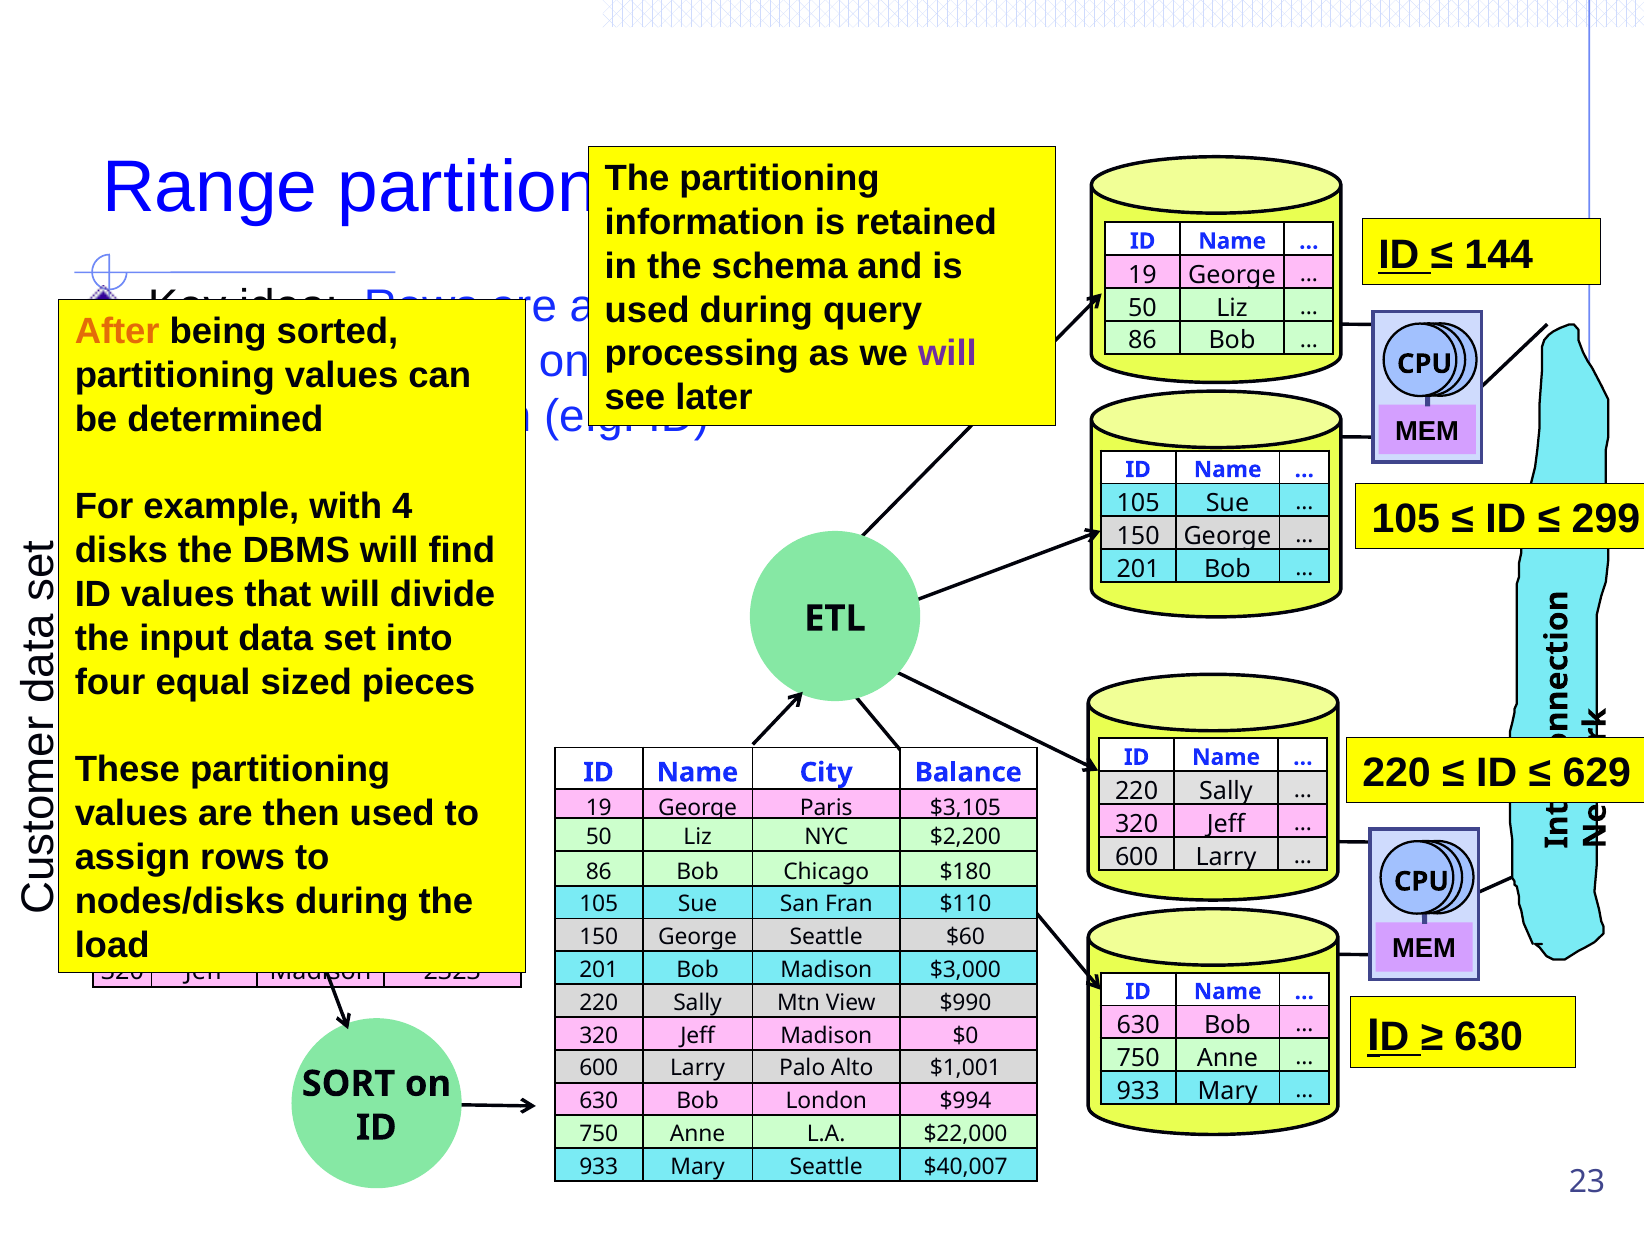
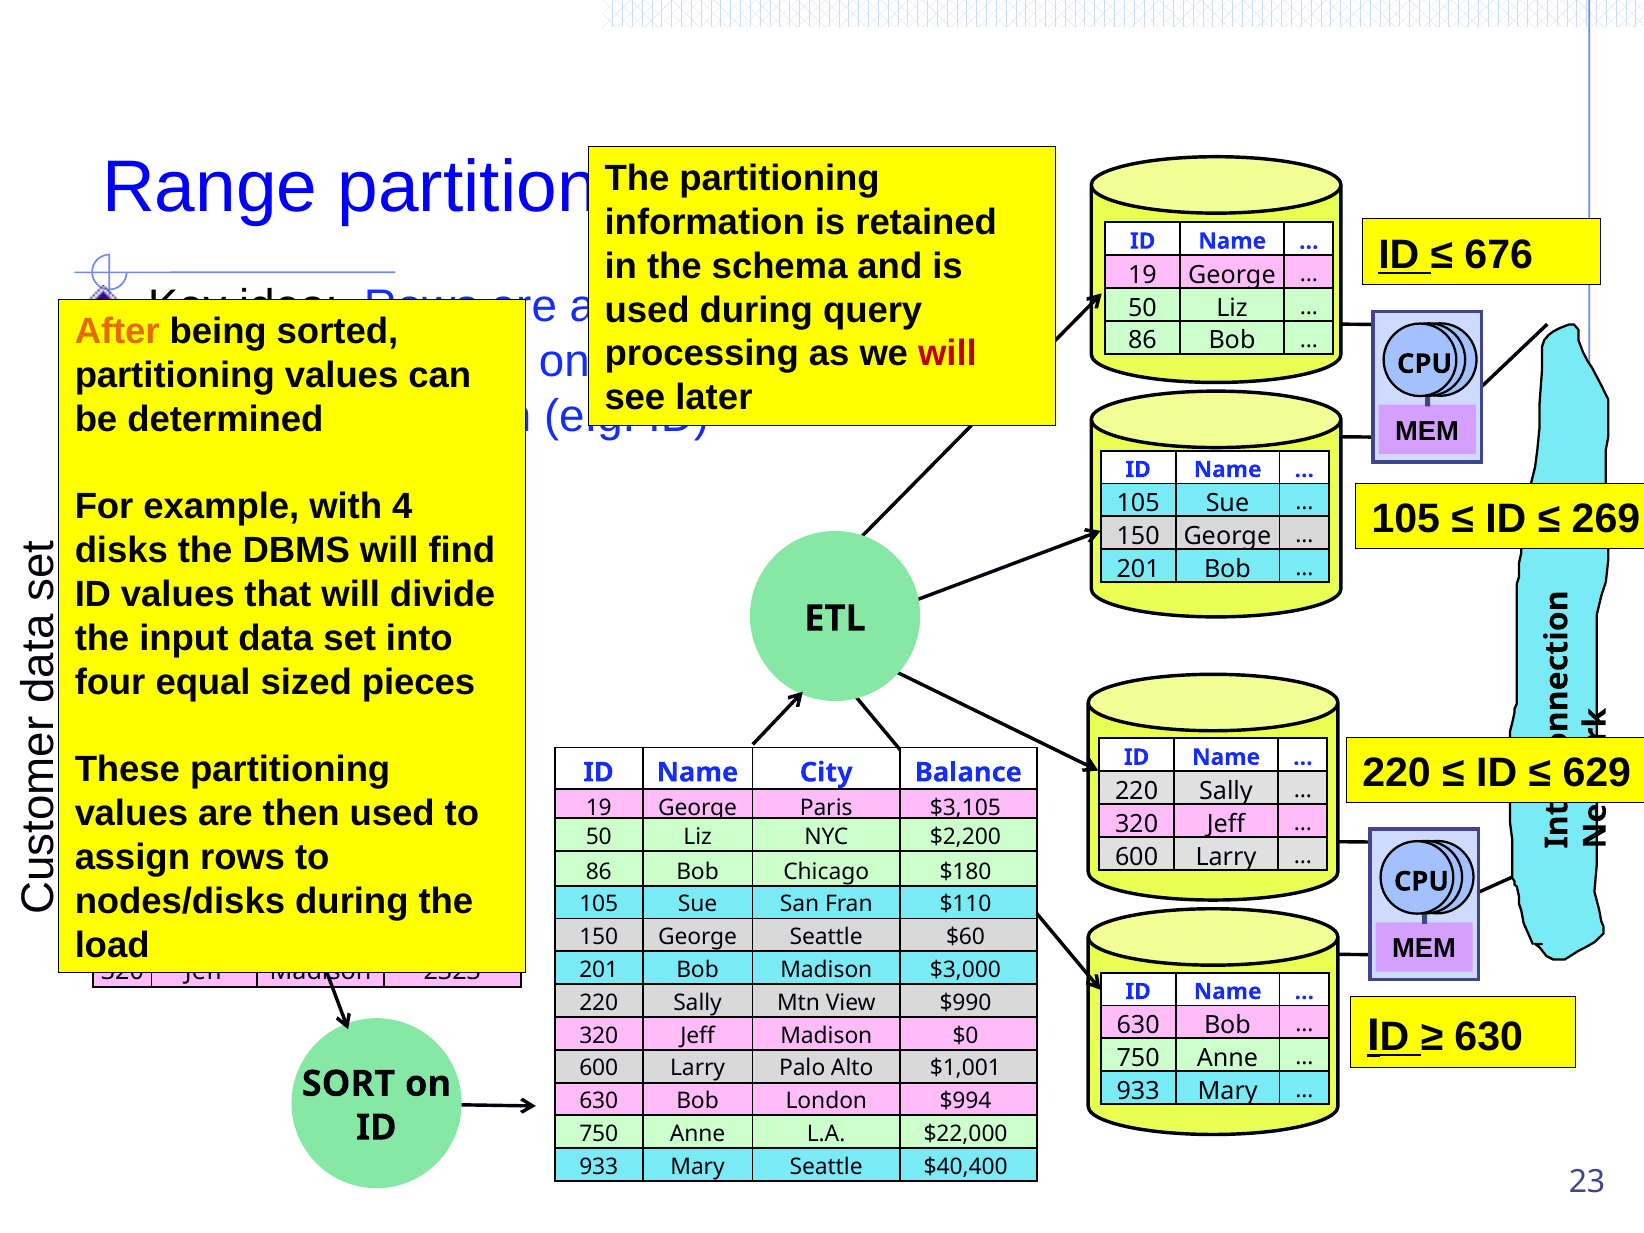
144: 144 -> 676
will at (947, 354) colour: purple -> red
299: 299 -> 269
$40,007: $40,007 -> $40,400
